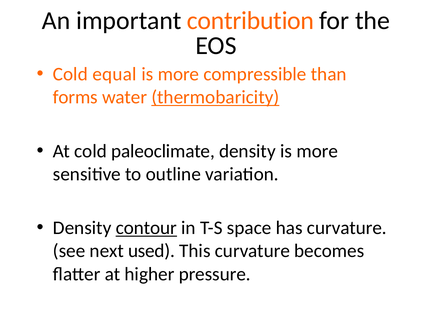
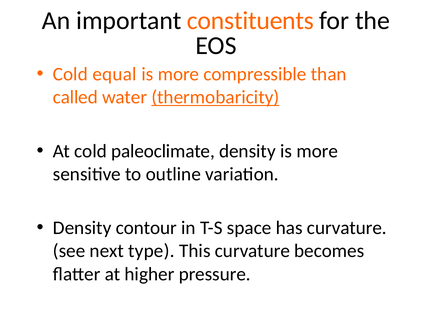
contribution: contribution -> constituents
forms: forms -> called
contour underline: present -> none
used: used -> type
